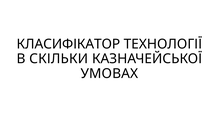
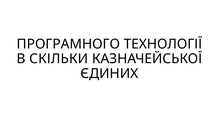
КЛАСИФІКАТОР: КЛАСИФІКАТОР -> ПРОГРАМНОГО
УМОВАХ: УМОВАХ -> ЄДИНИХ
